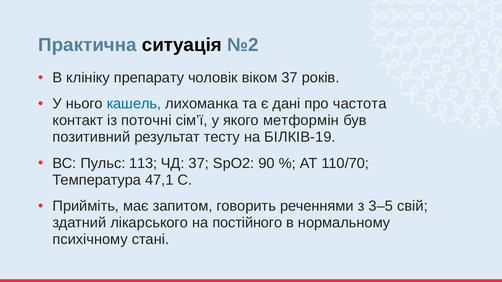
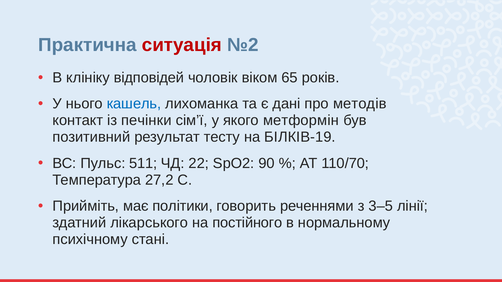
ситуація colour: black -> red
препарату: препарату -> відповідей
віком 37: 37 -> 65
частота: частота -> методів
поточні: поточні -> печінки
113: 113 -> 511
ЧД 37: 37 -> 22
47,1: 47,1 -> 27,2
запитом: запитом -> політики
свій: свій -> лінії
